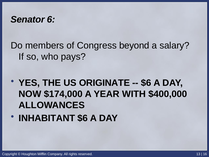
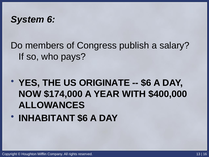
Senator: Senator -> System
beyond: beyond -> publish
